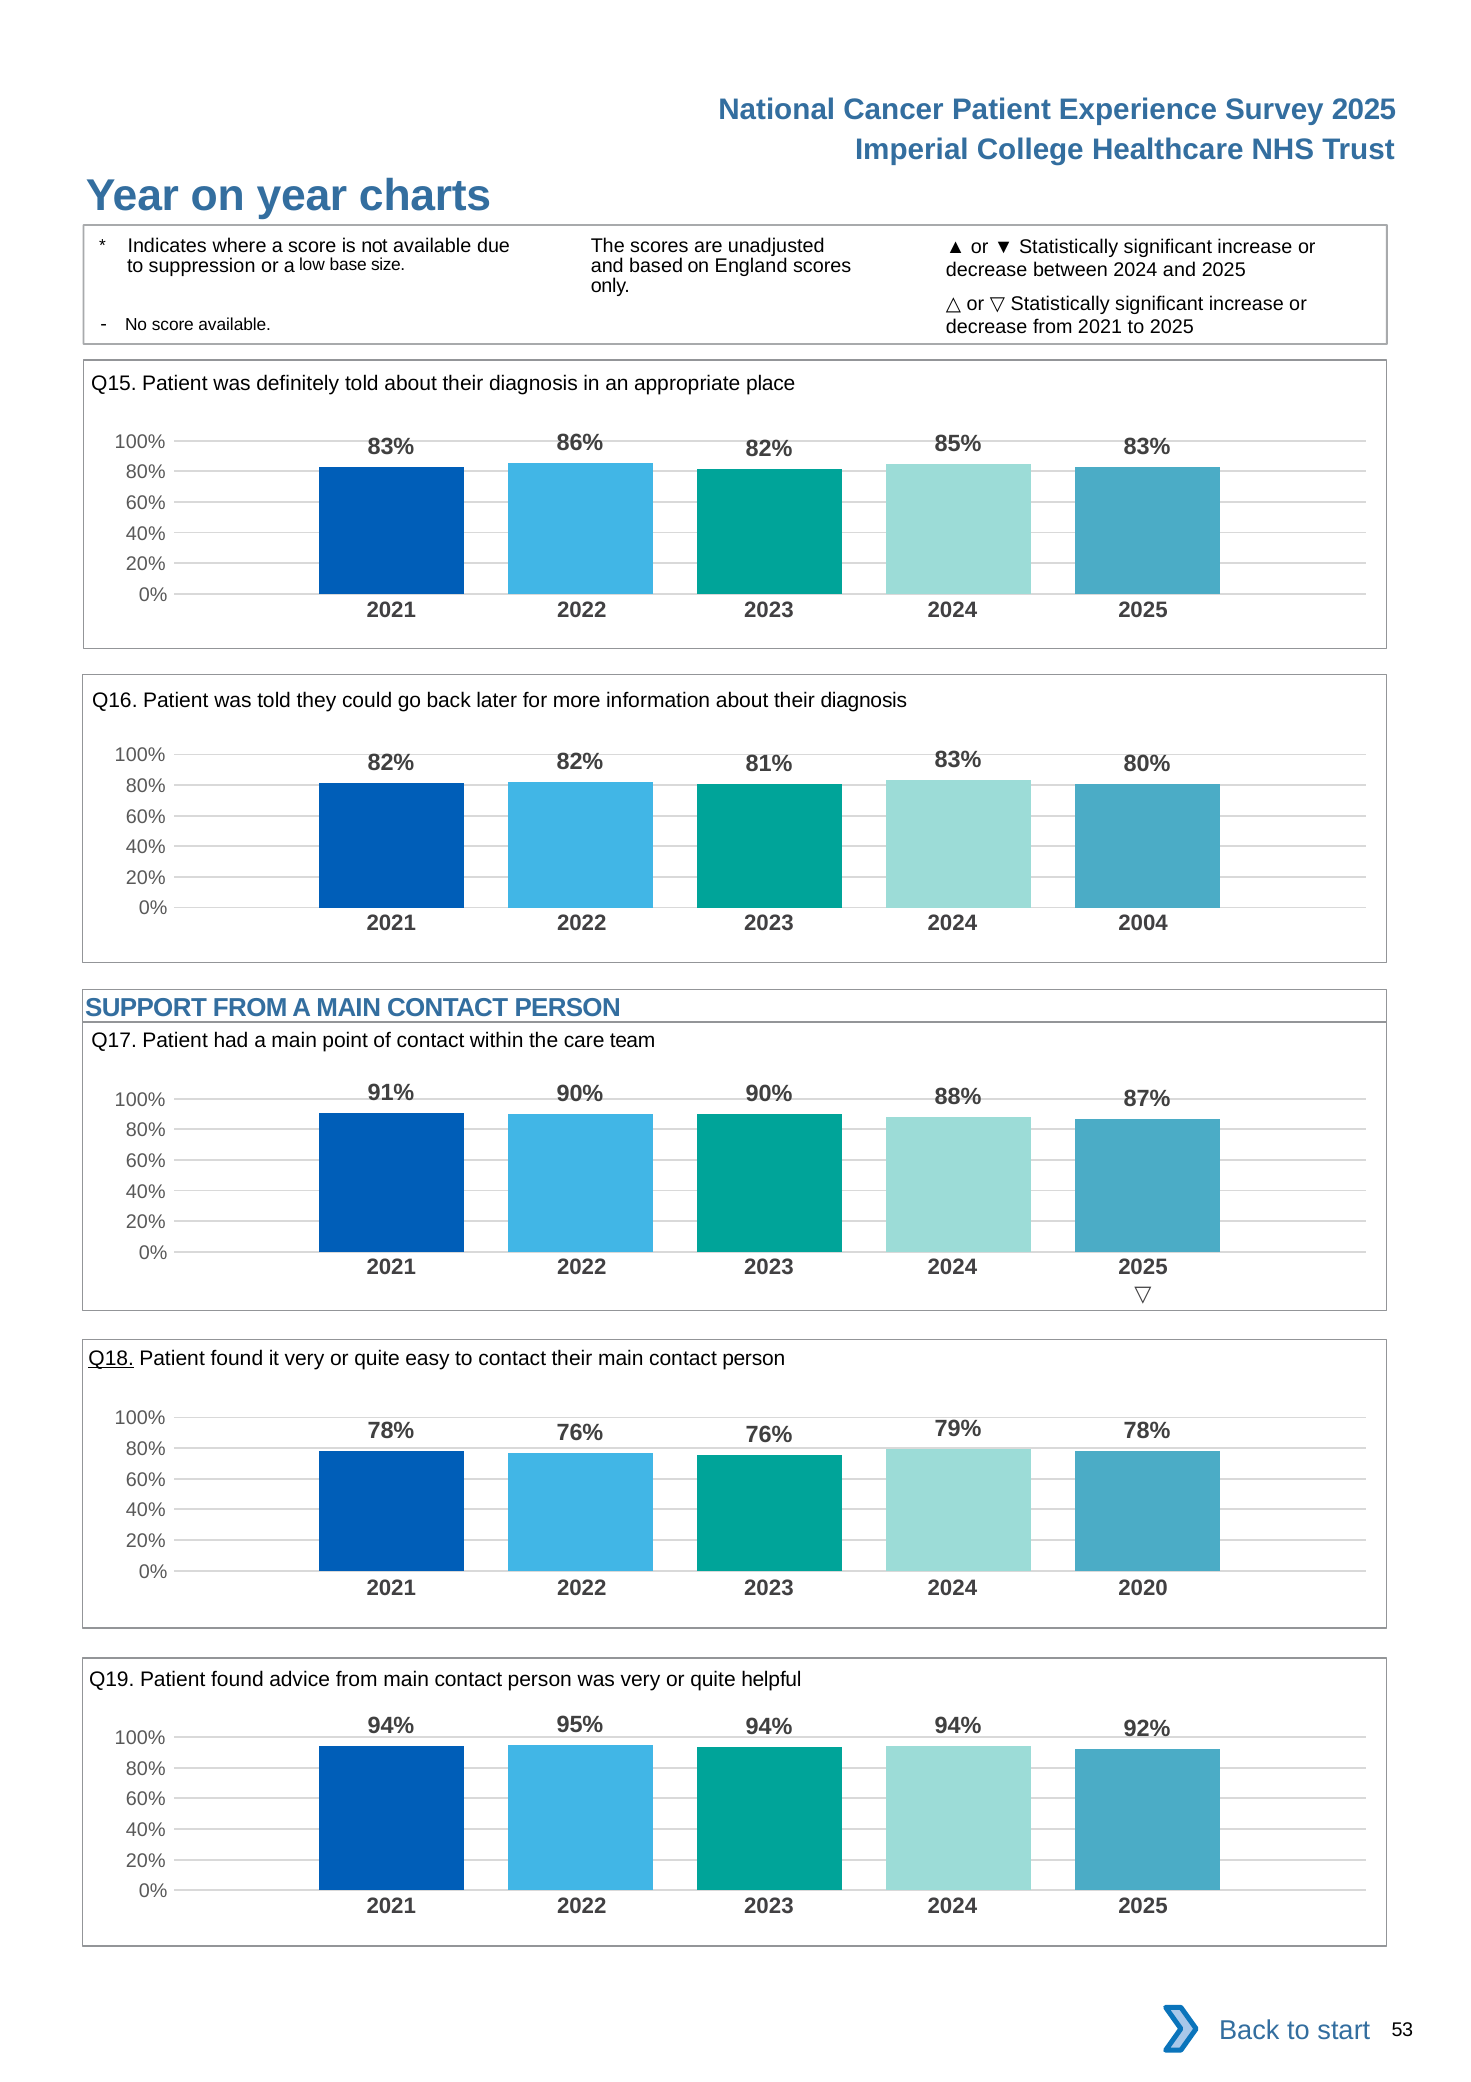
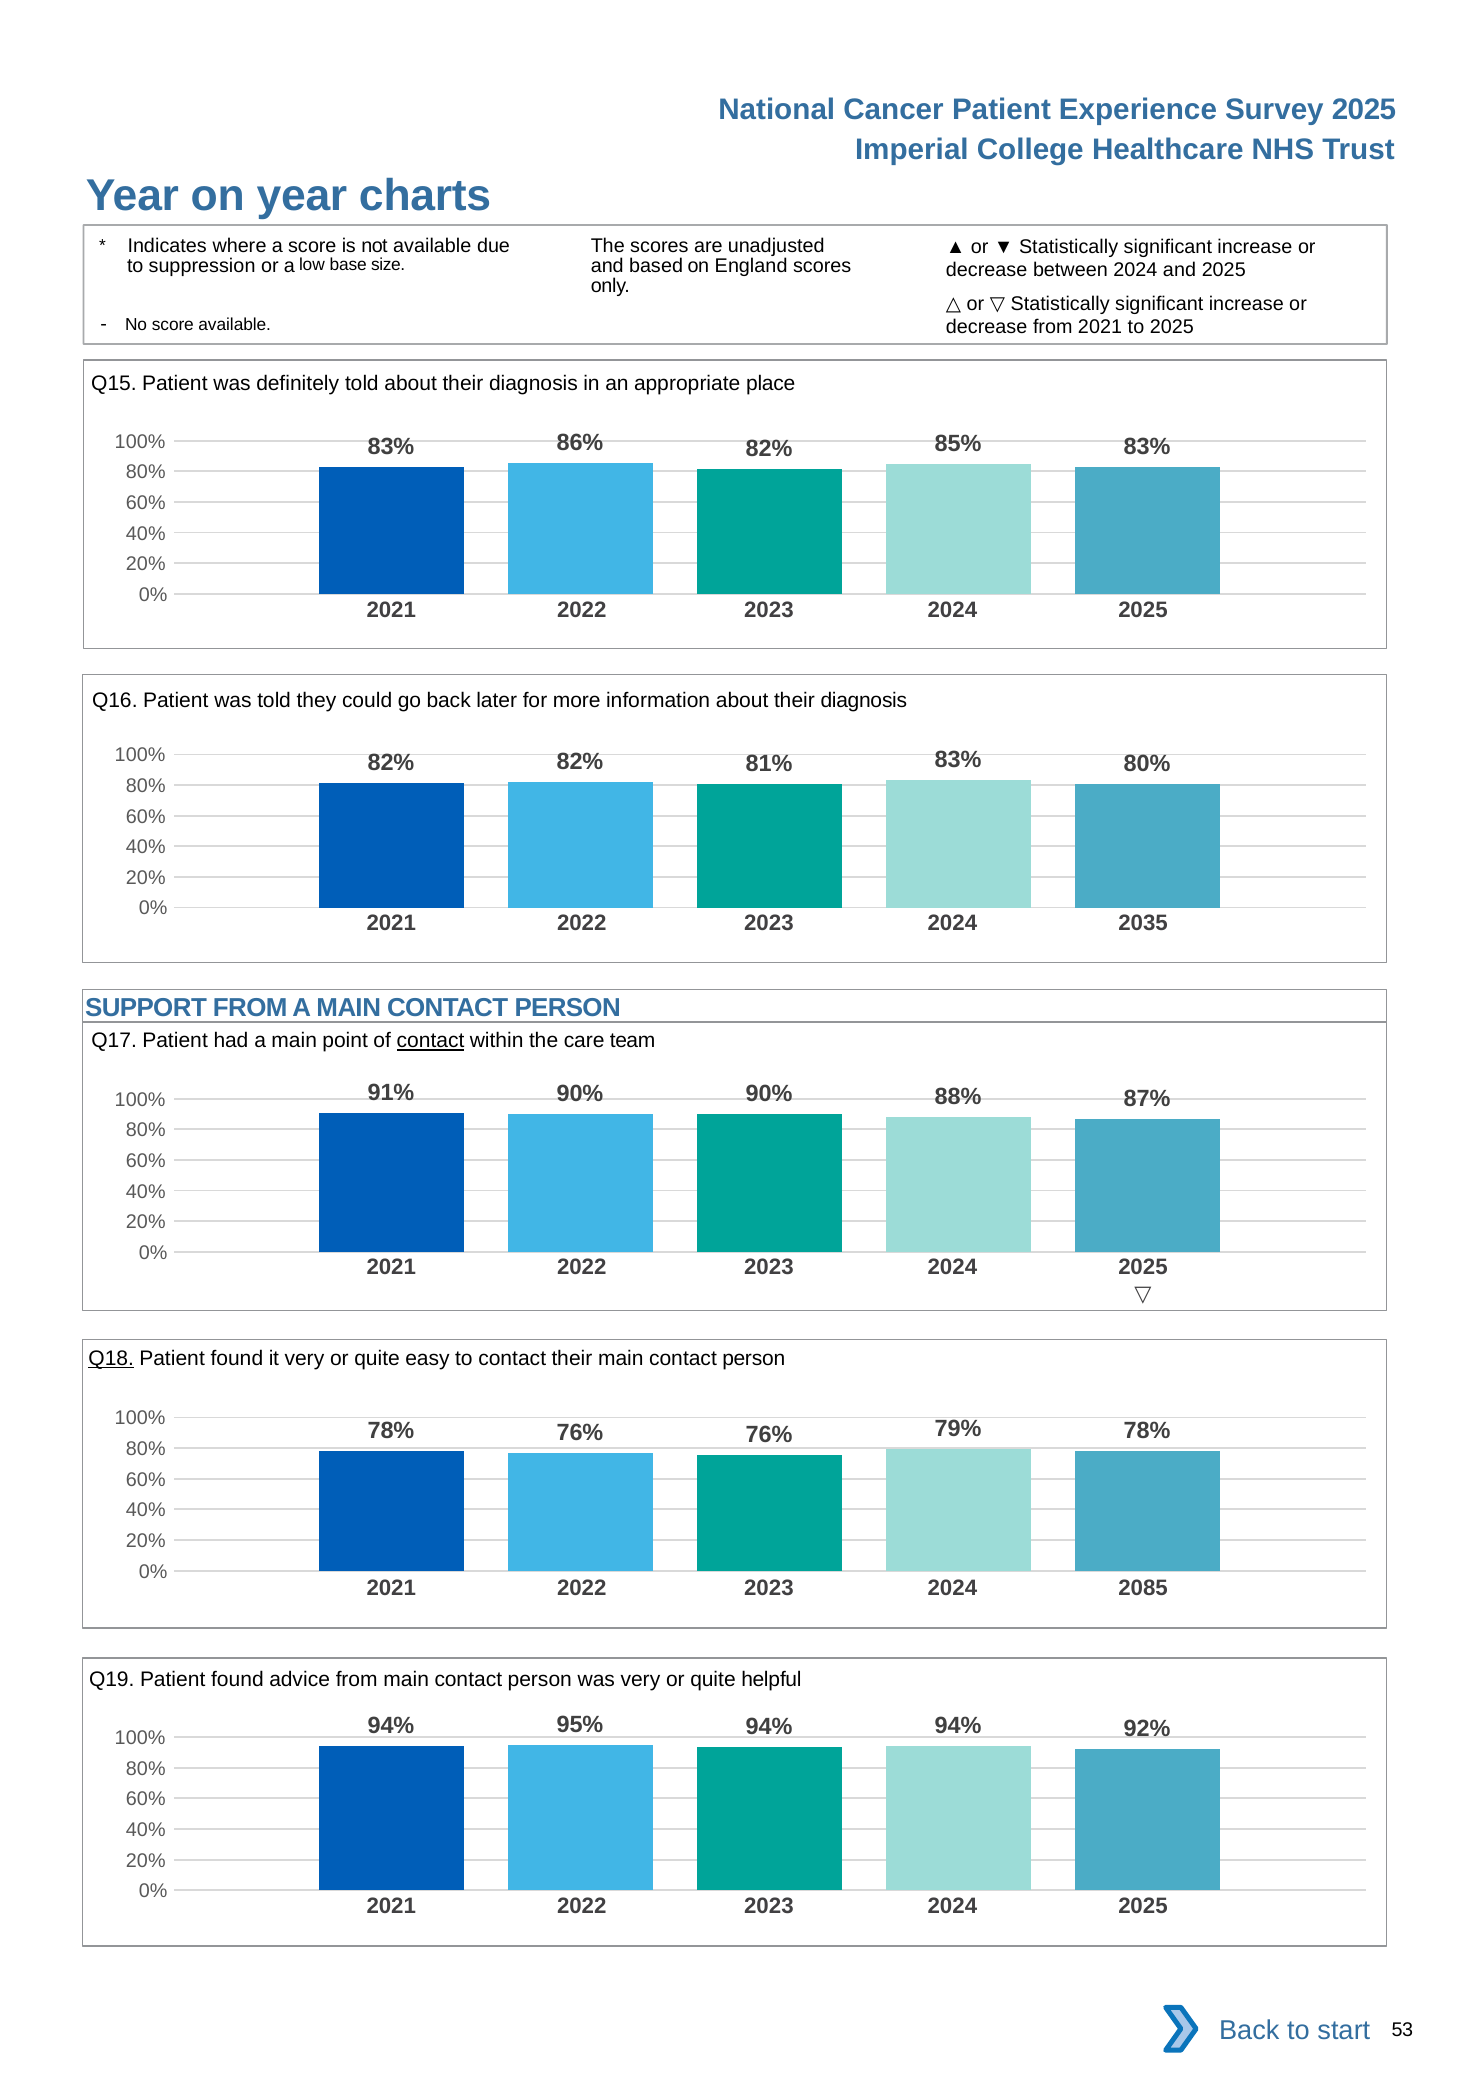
2004: 2004 -> 2035
contact at (430, 1041) underline: none -> present
2020: 2020 -> 2085
